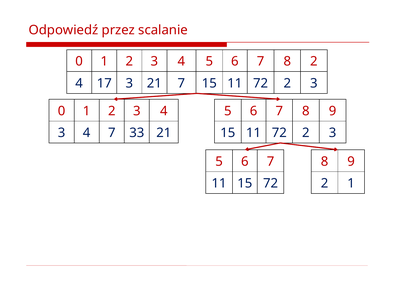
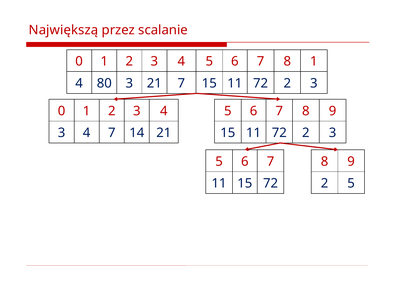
Odpowiedź: Odpowiedź -> Największą
8 2: 2 -> 1
17: 17 -> 80
33: 33 -> 14
2 1: 1 -> 5
